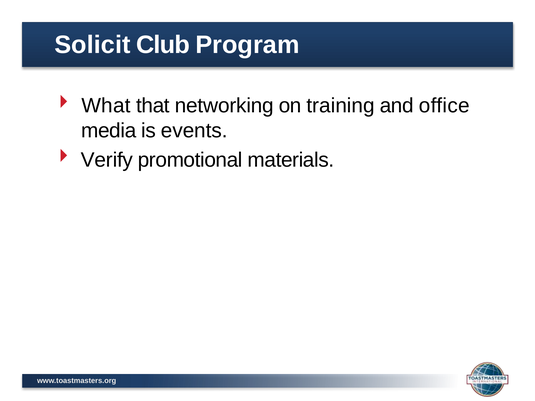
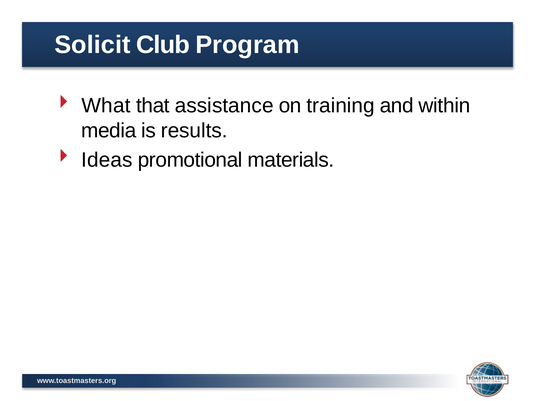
networking: networking -> assistance
office: office -> within
events: events -> results
Verify: Verify -> Ideas
